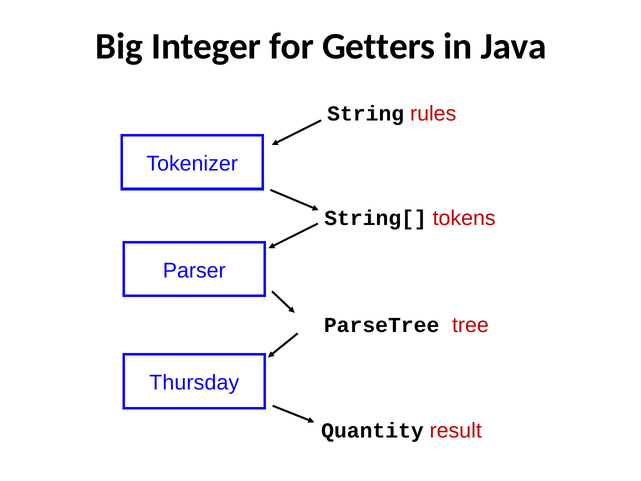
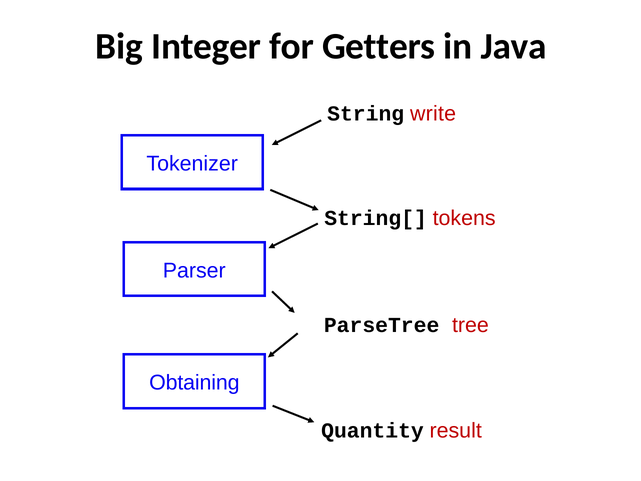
rules: rules -> write
Thursday: Thursday -> Obtaining
